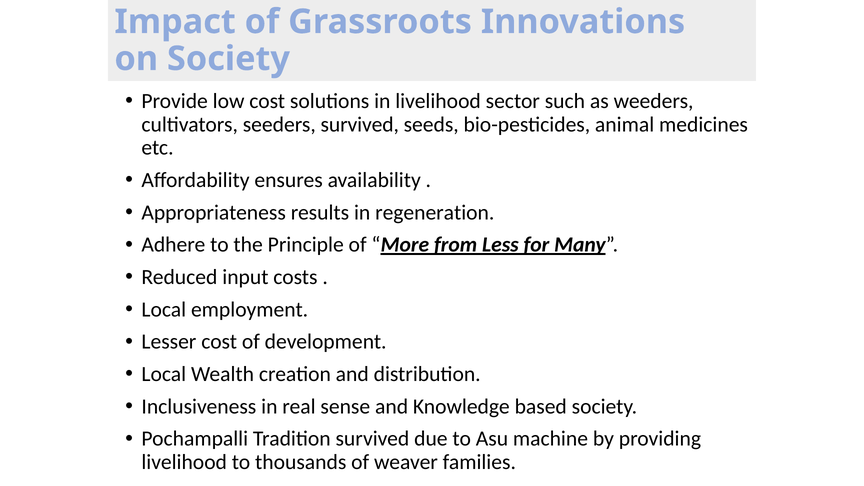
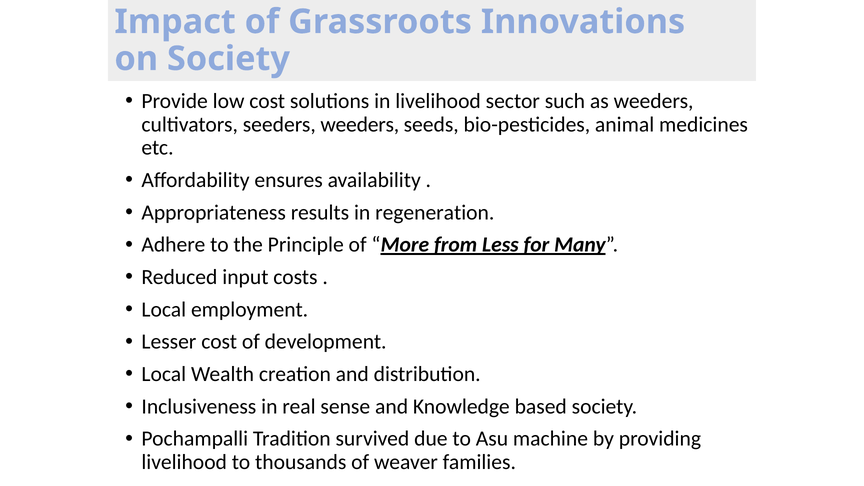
seeders survived: survived -> weeders
